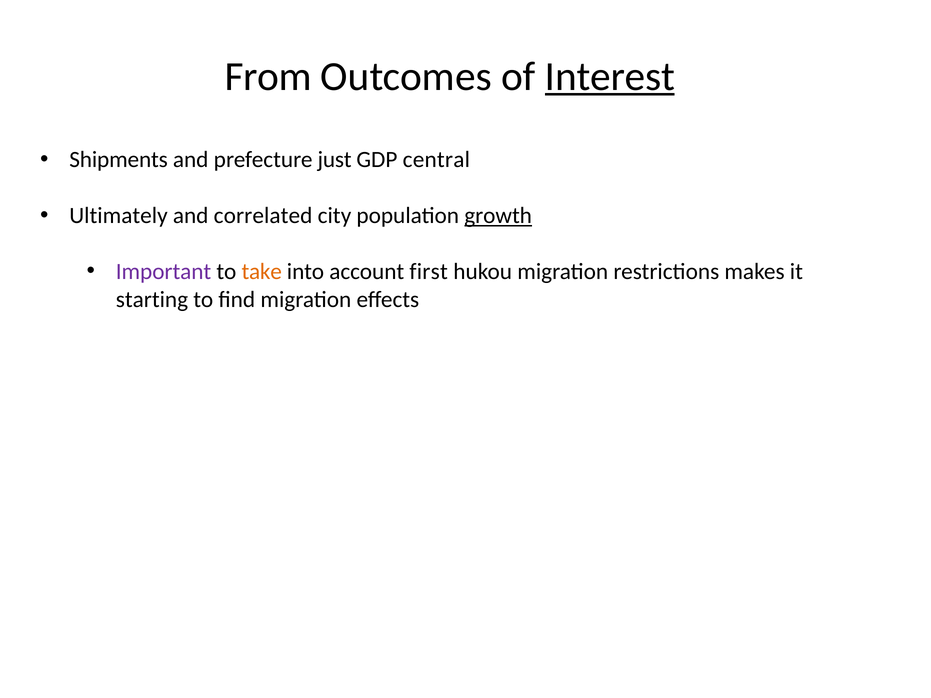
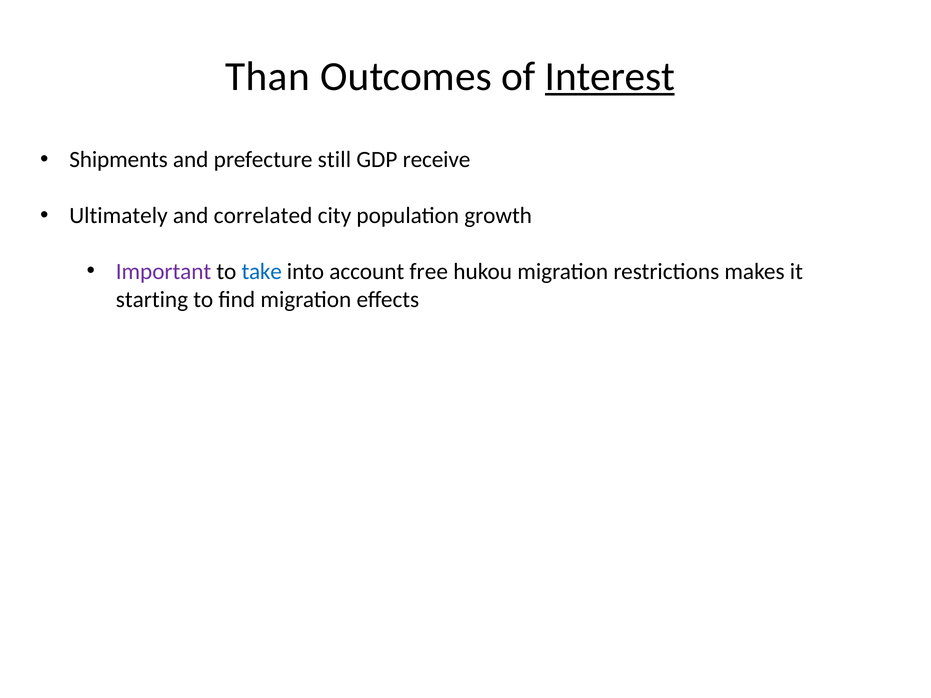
From: From -> Than
just: just -> still
central: central -> receive
growth underline: present -> none
take colour: orange -> blue
first: first -> free
